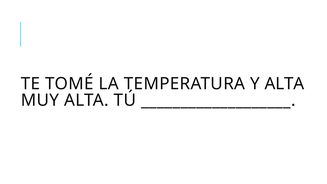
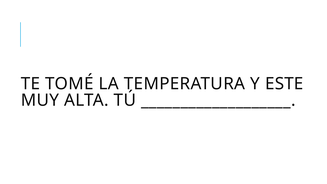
Y ALTA: ALTA -> ESTE
